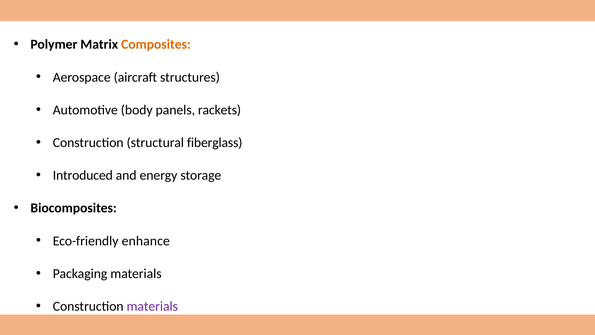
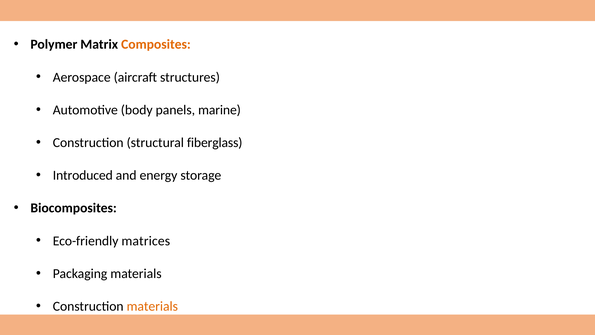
rackets: rackets -> marine
enhance: enhance -> matrices
materials at (152, 306) colour: purple -> orange
